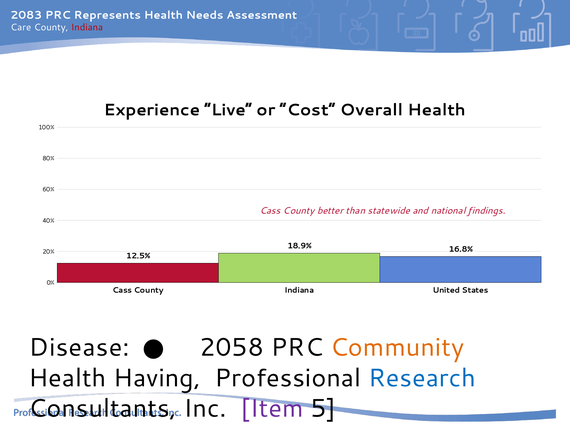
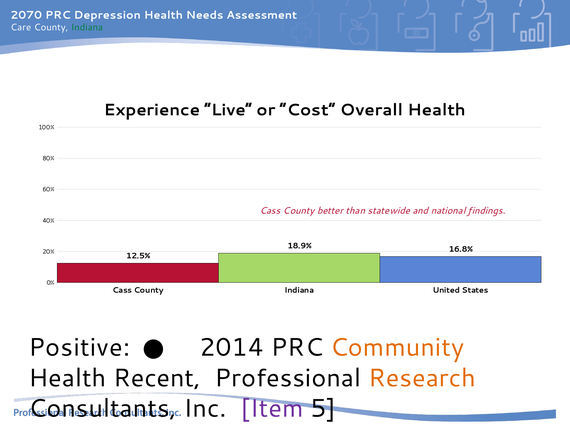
2083: 2083 -> 2070
Represents: Represents -> Depression
Indiana at (87, 27) colour: red -> green
Disease at (79, 347): Disease -> Positive
2058: 2058 -> 2014
Having: Having -> Recent
Research at (422, 378) colour: blue -> orange
